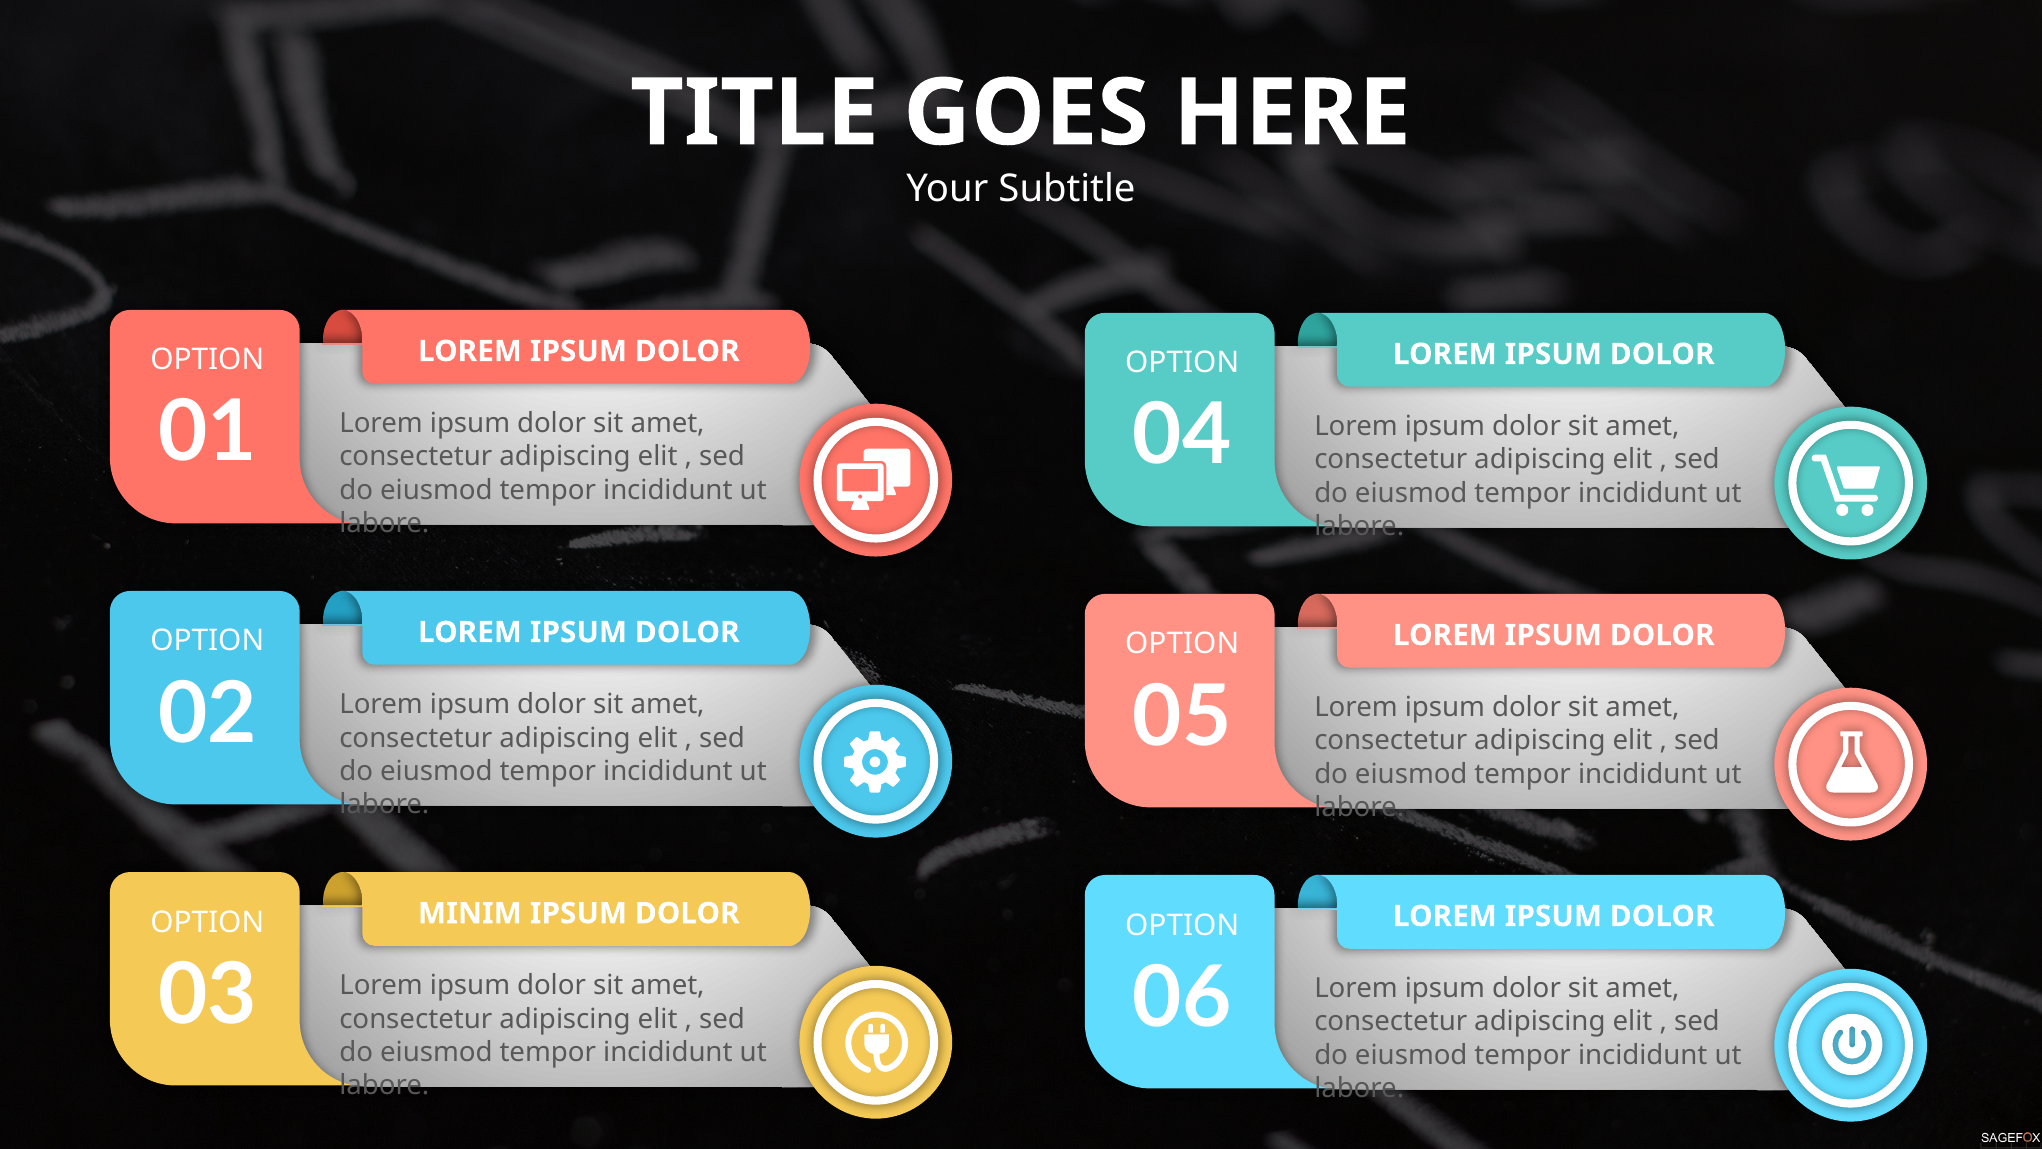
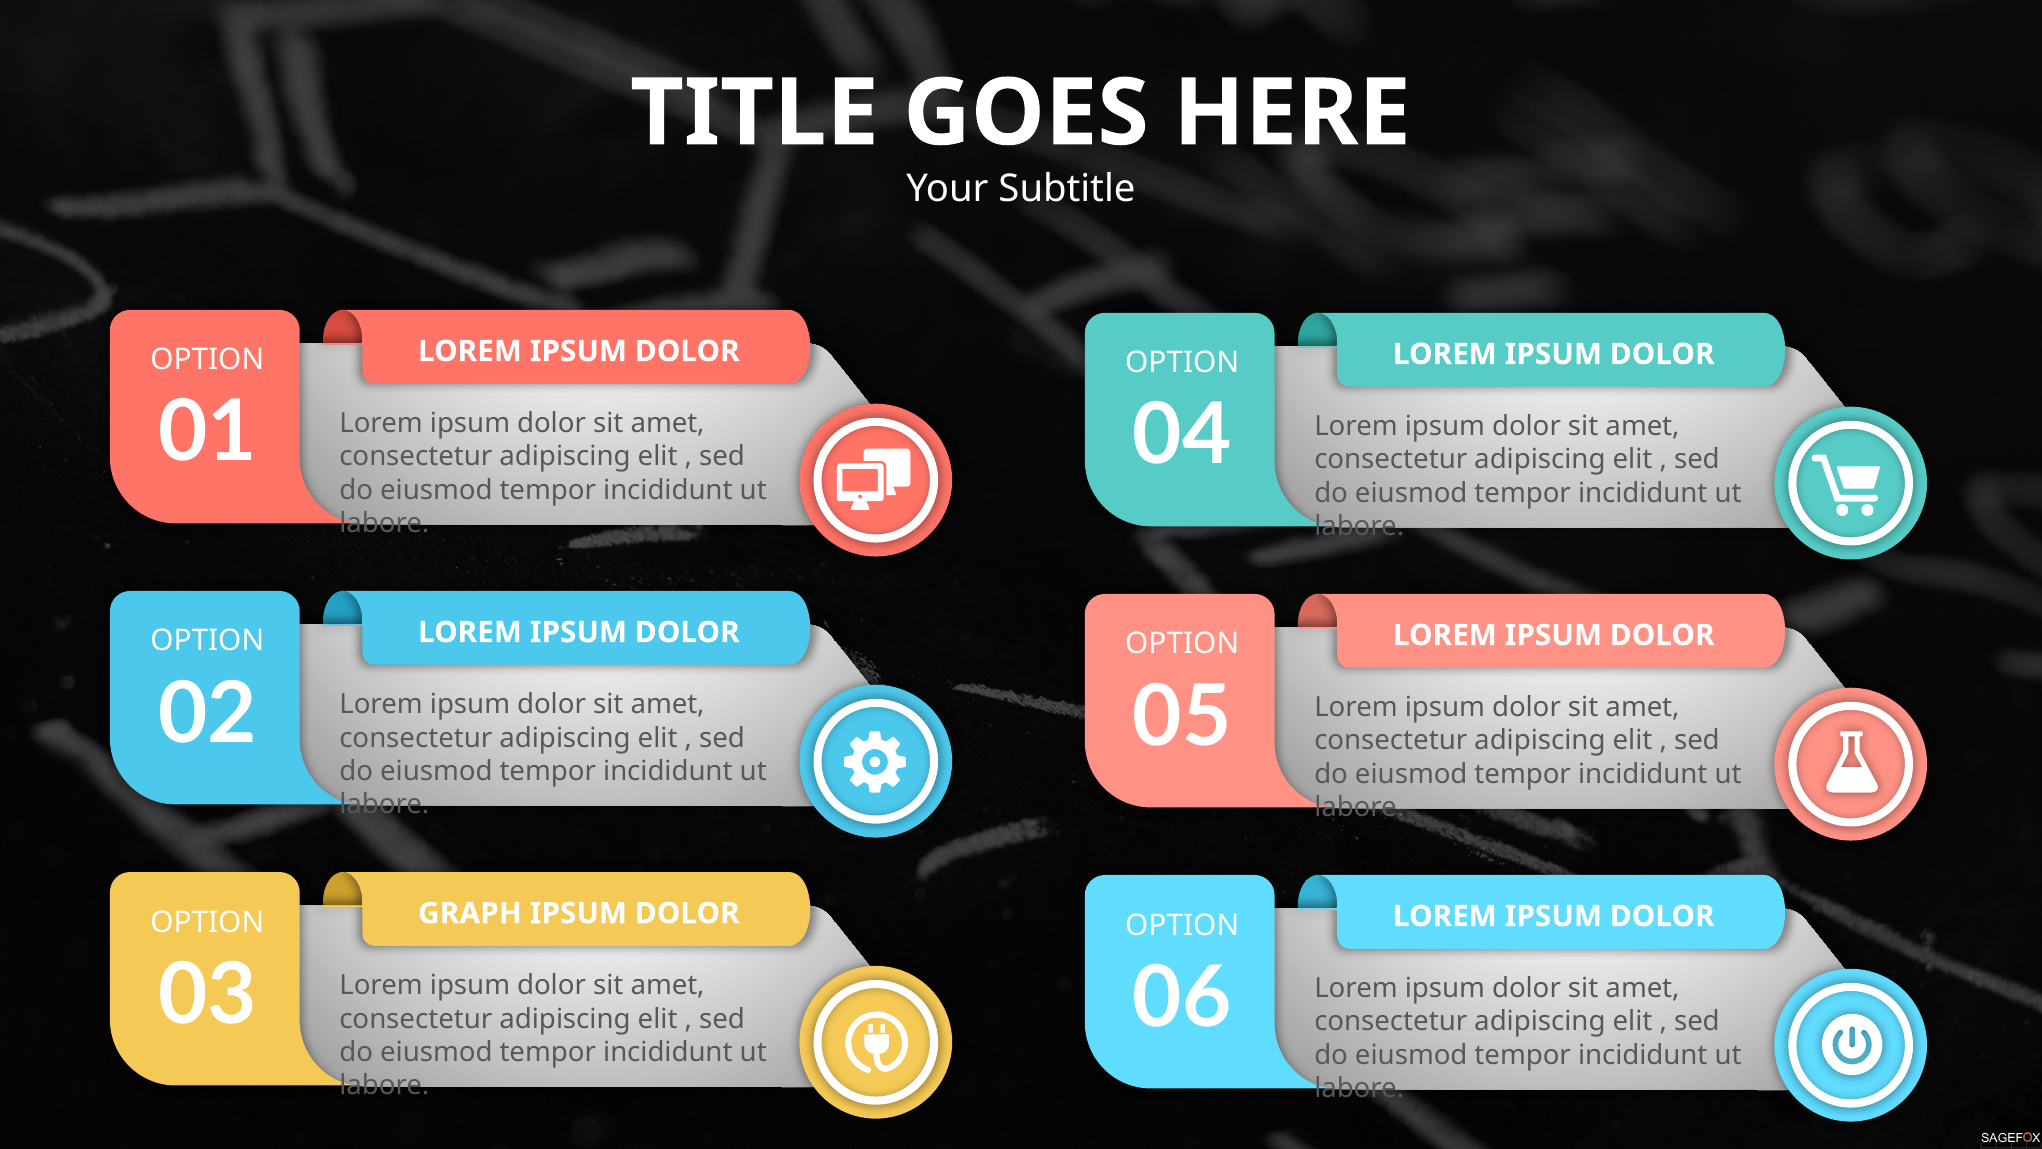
MINIM: MINIM -> GRAPH
